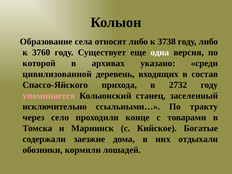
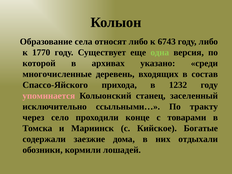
3738: 3738 -> 6743
3760: 3760 -> 1770
одна colour: white -> light green
цивилизованной: цивилизованной -> многочисленные
2732: 2732 -> 1232
